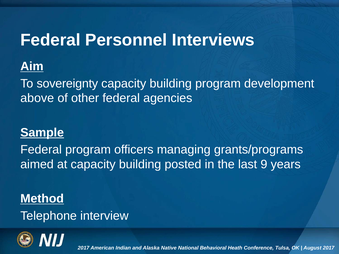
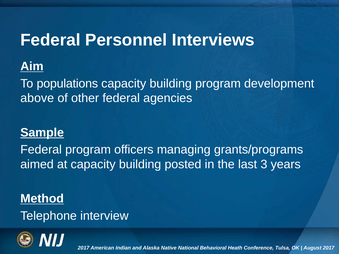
sovereignty: sovereignty -> populations
9: 9 -> 3
